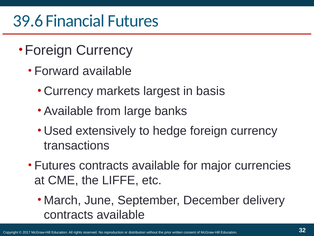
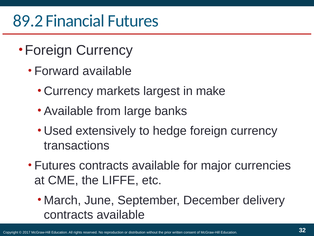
39.6: 39.6 -> 89.2
basis: basis -> make
